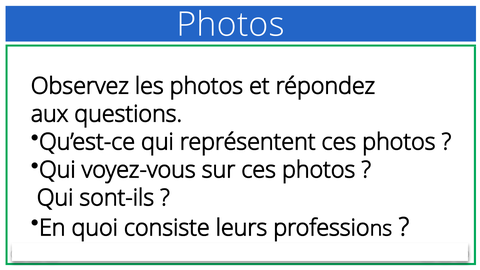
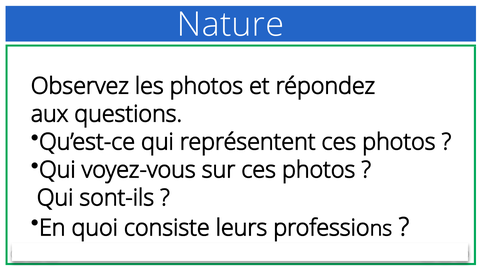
Photos at (231, 25): Photos -> Nature
